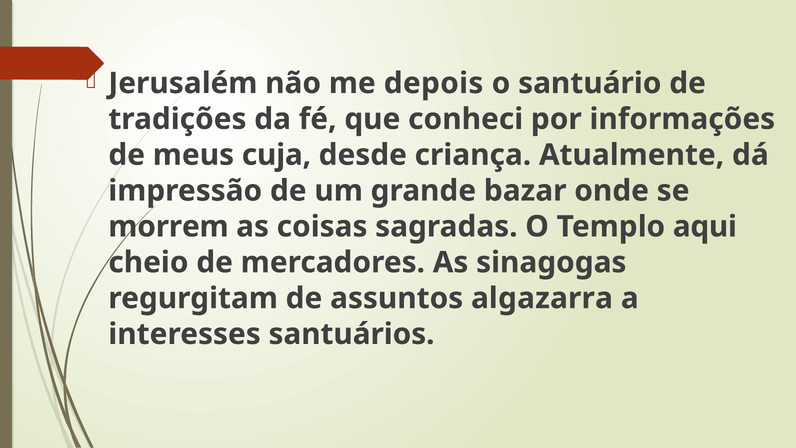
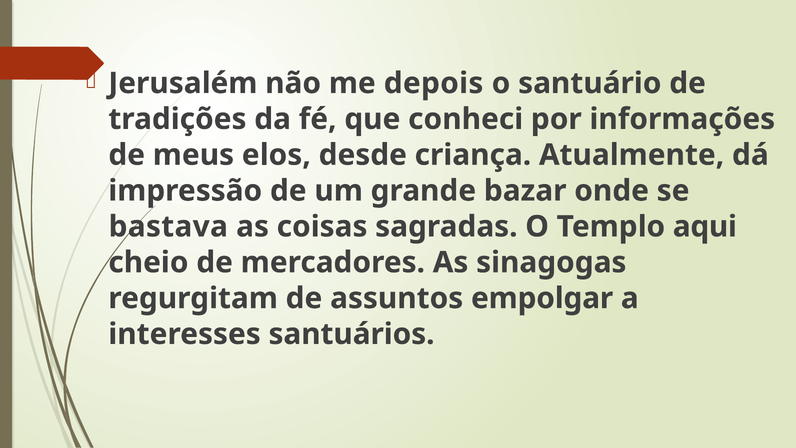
cuja: cuja -> elos
morrem: morrem -> bastava
algazarra: algazarra -> empolgar
